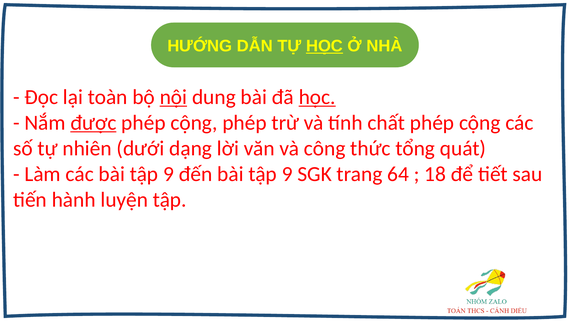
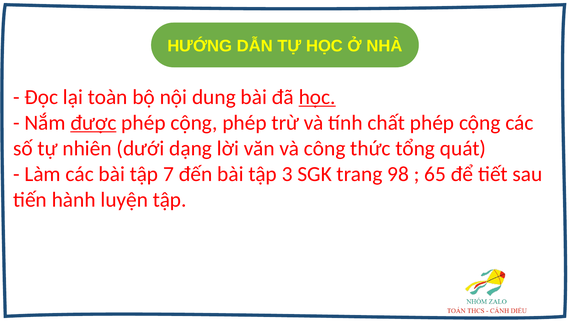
HỌC at (325, 46) underline: present -> none
nội underline: present -> none
các bài tập 9: 9 -> 7
đến bài tập 9: 9 -> 3
64: 64 -> 98
18: 18 -> 65
